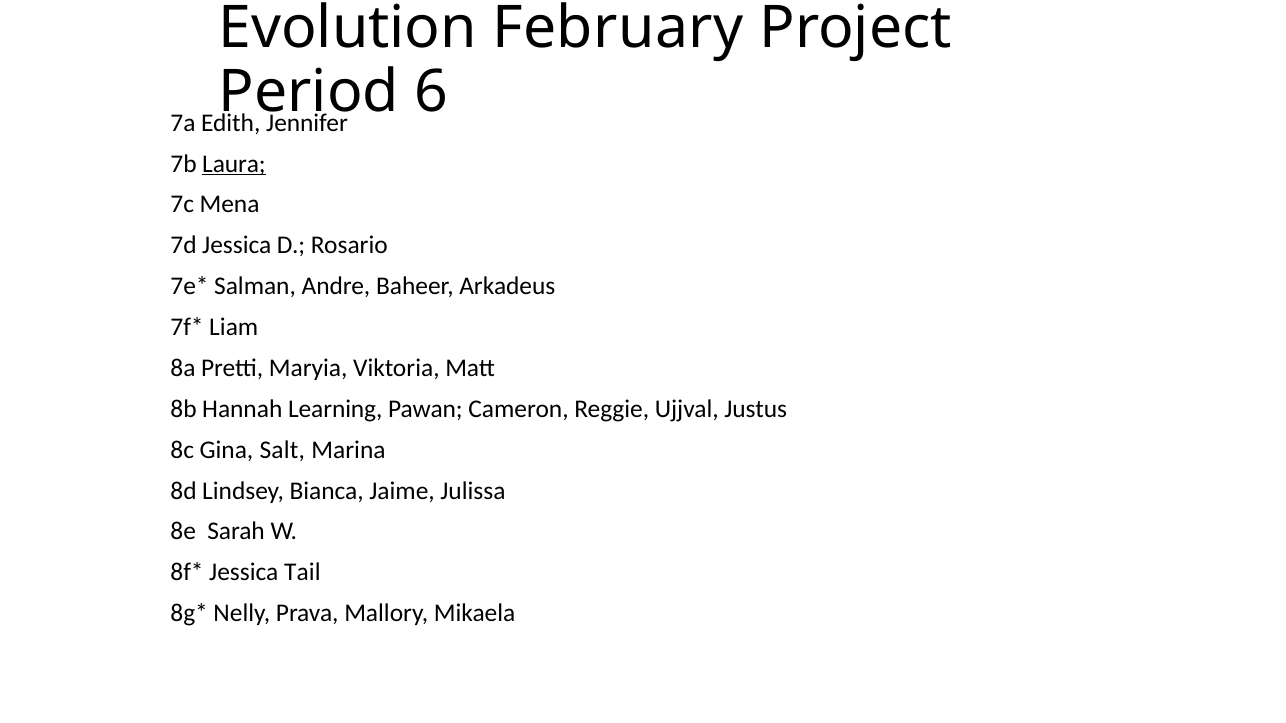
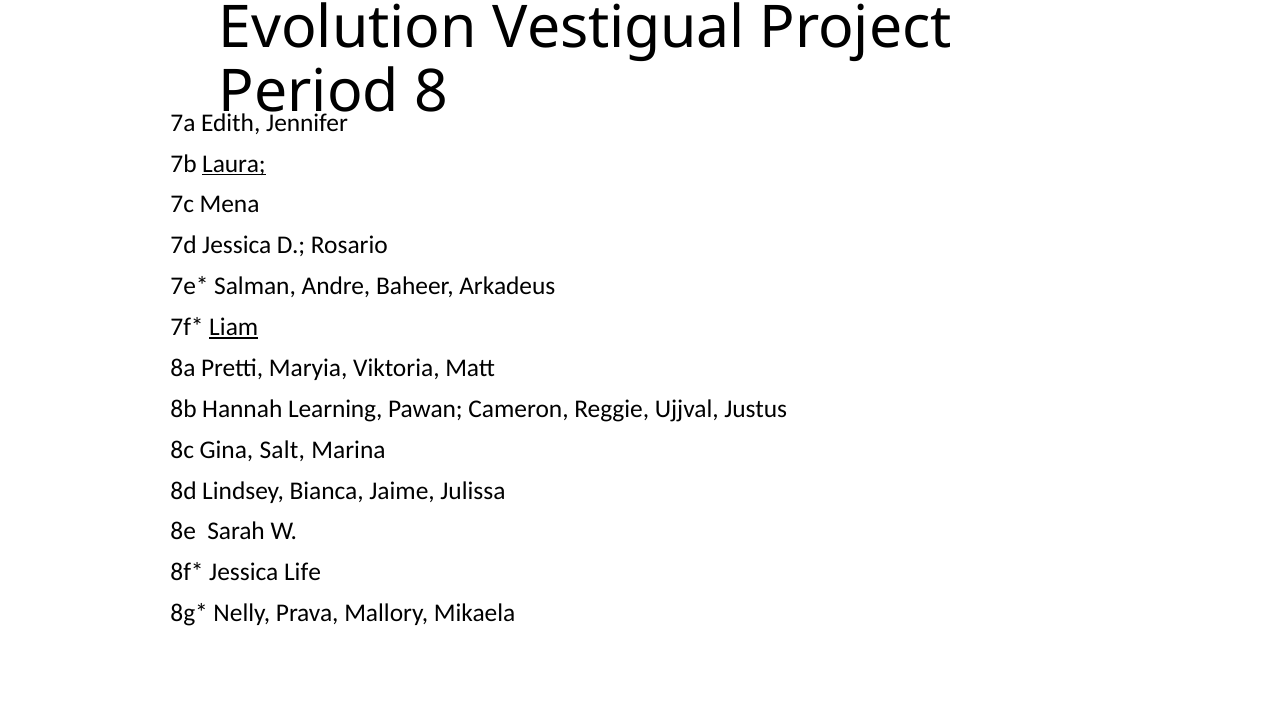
February: February -> Vestigual
6: 6 -> 8
Liam underline: none -> present
Tail: Tail -> Life
